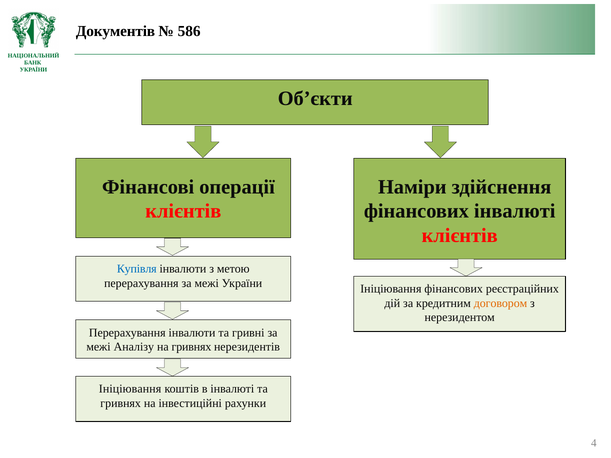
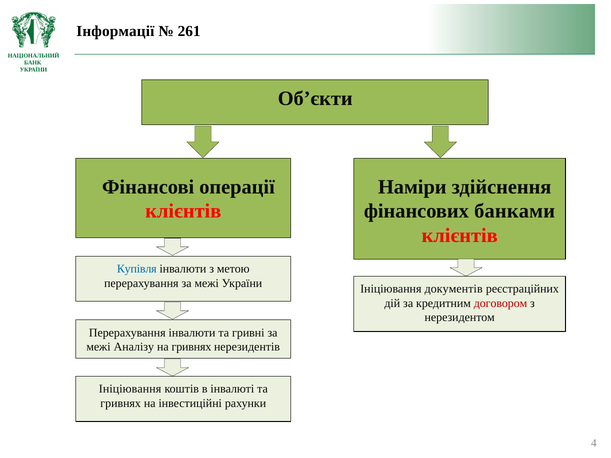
Документів: Документів -> Інформації
586: 586 -> 261
фінансових інвалюті: інвалюті -> банками
Ініціювання фінансових: фінансових -> документів
договором colour: orange -> red
